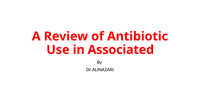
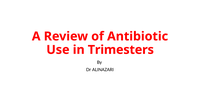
Associated: Associated -> Trimesters
